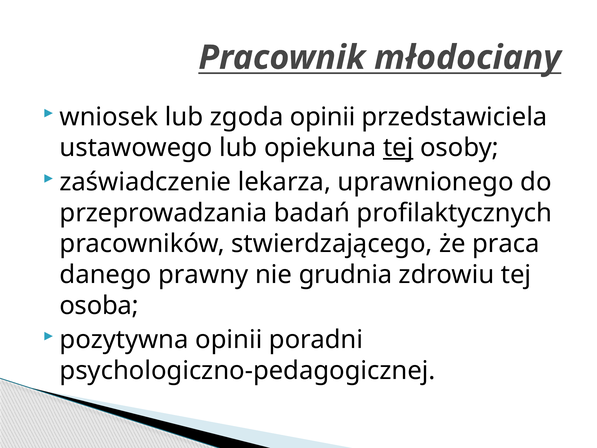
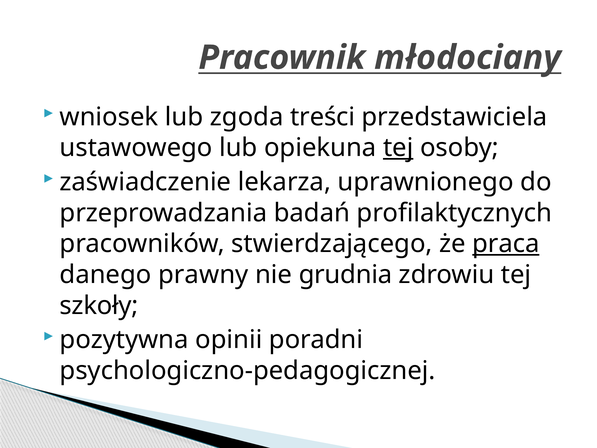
zgoda opinii: opinii -> treści
praca underline: none -> present
osoba: osoba -> szkoły
